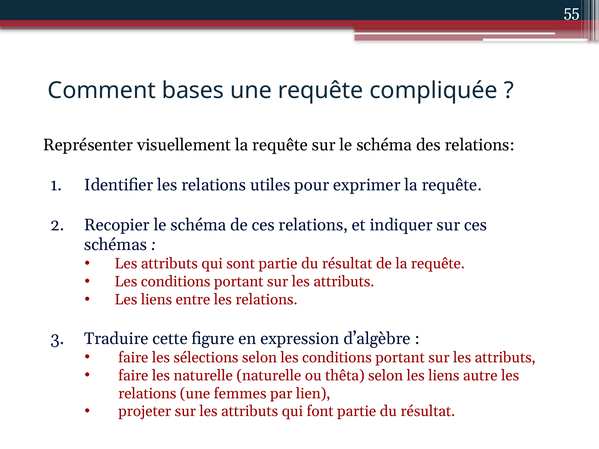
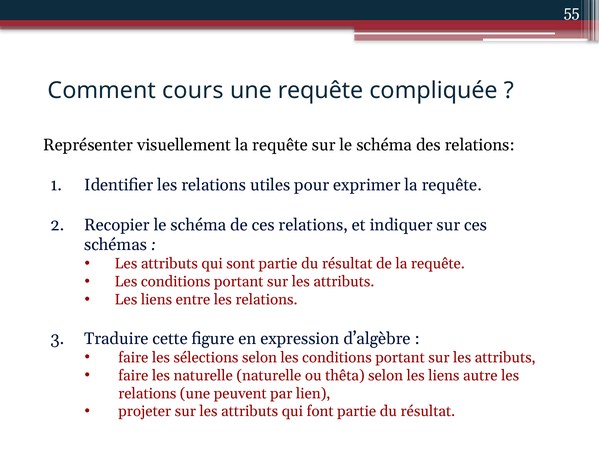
bases: bases -> cours
femmes: femmes -> peuvent
